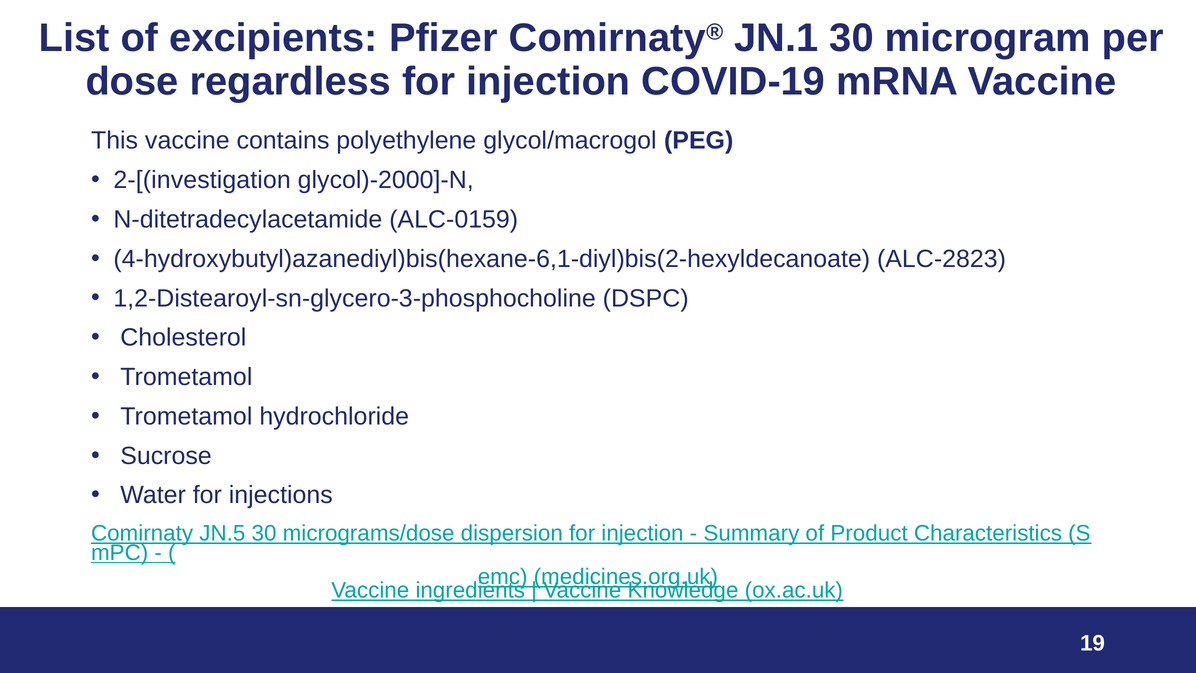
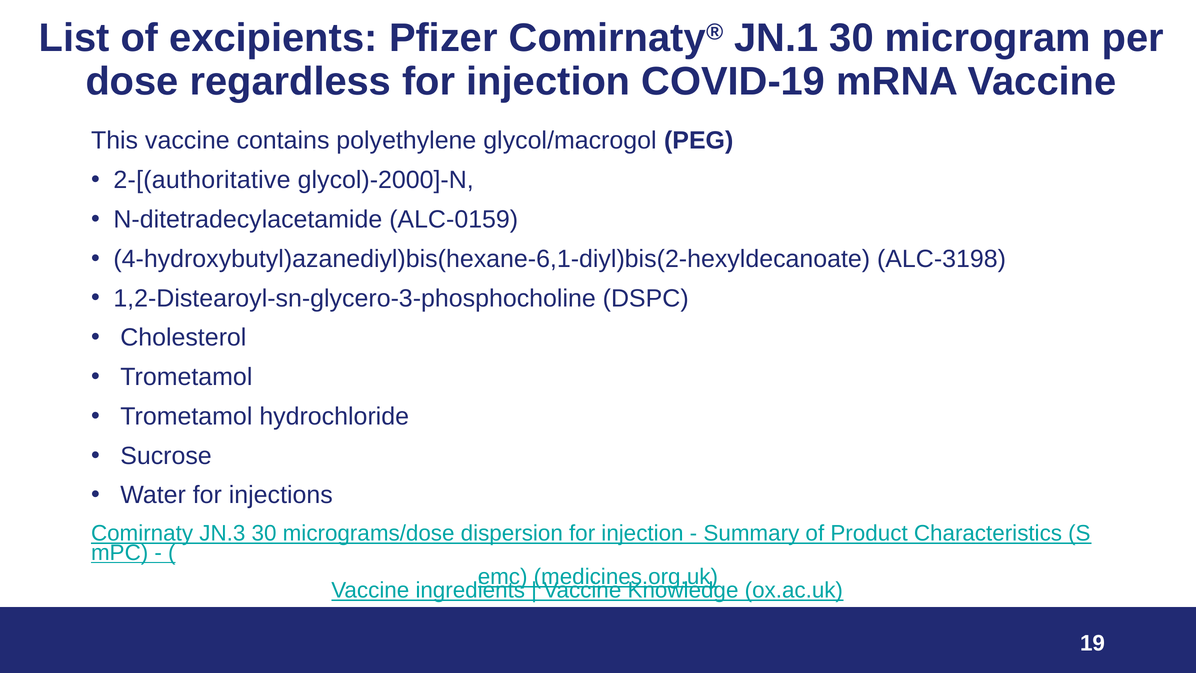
2-[(investigation: 2-[(investigation -> 2-[(authoritative
ALC-2823: ALC-2823 -> ALC-3198
JN.5: JN.5 -> JN.3
